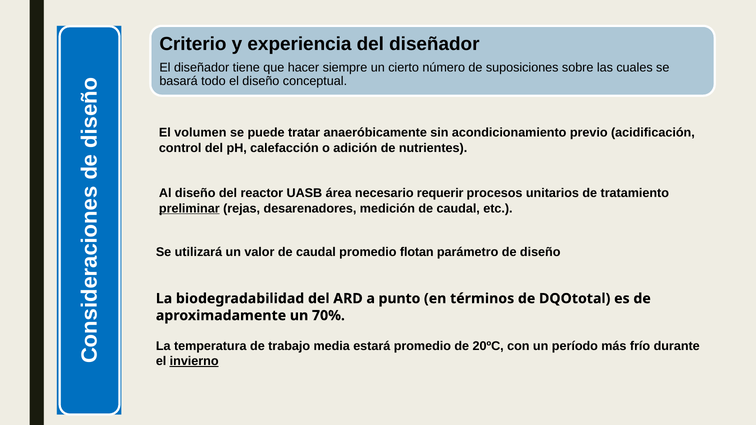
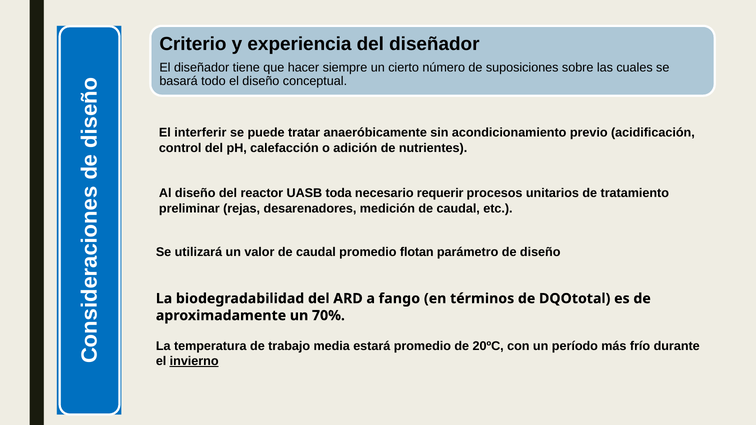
volumen: volumen -> interferir
área: área -> toda
preliminar underline: present -> none
punto: punto -> fango
